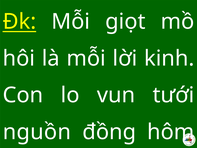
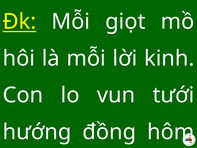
nguồn: nguồn -> hướng
